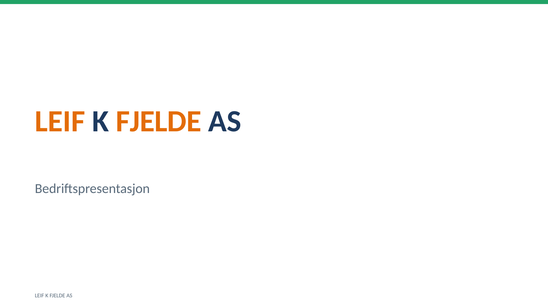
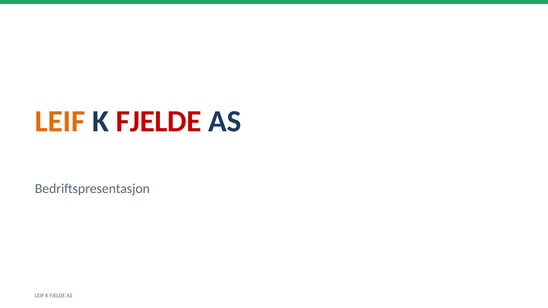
FJELDE at (159, 122) colour: orange -> red
